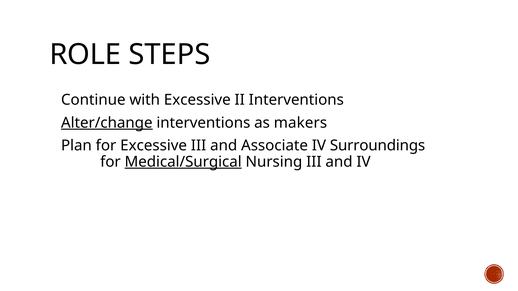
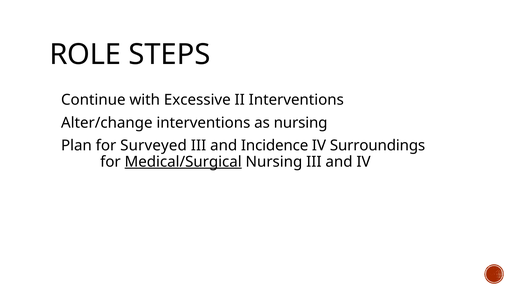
Alter/change underline: present -> none
as makers: makers -> nursing
for Excessive: Excessive -> Surveyed
Associate: Associate -> Incidence
